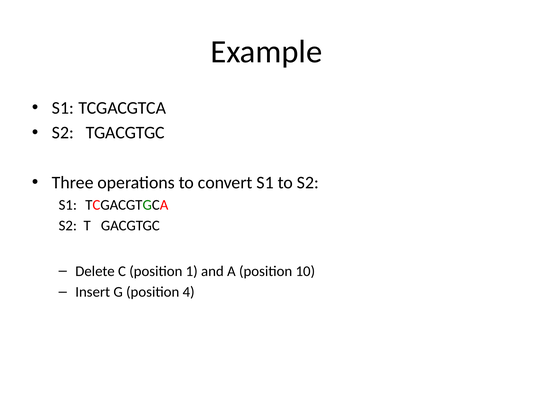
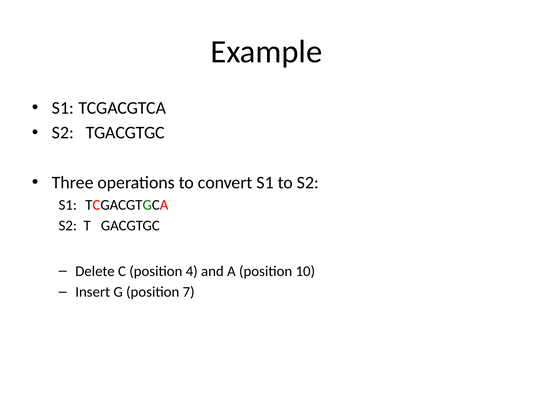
1: 1 -> 4
4: 4 -> 7
